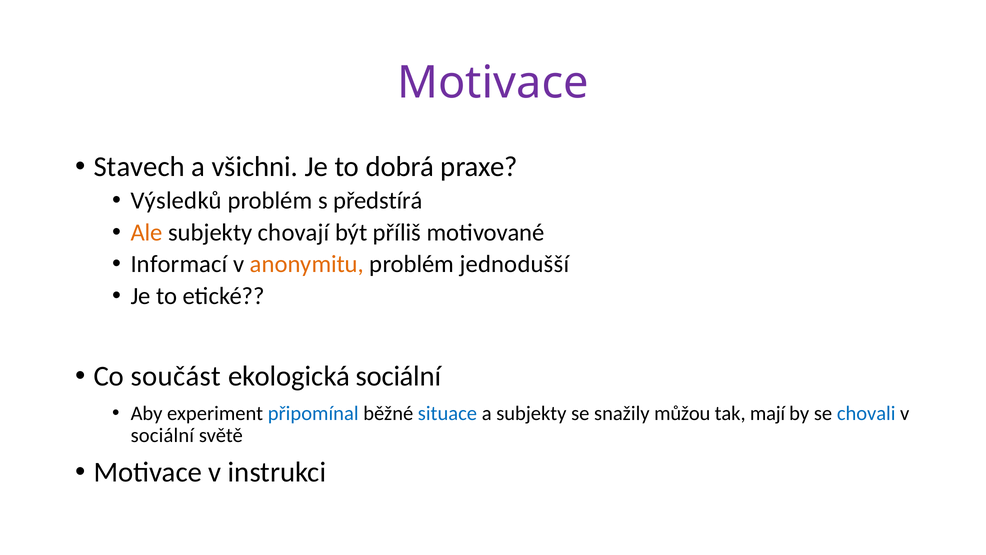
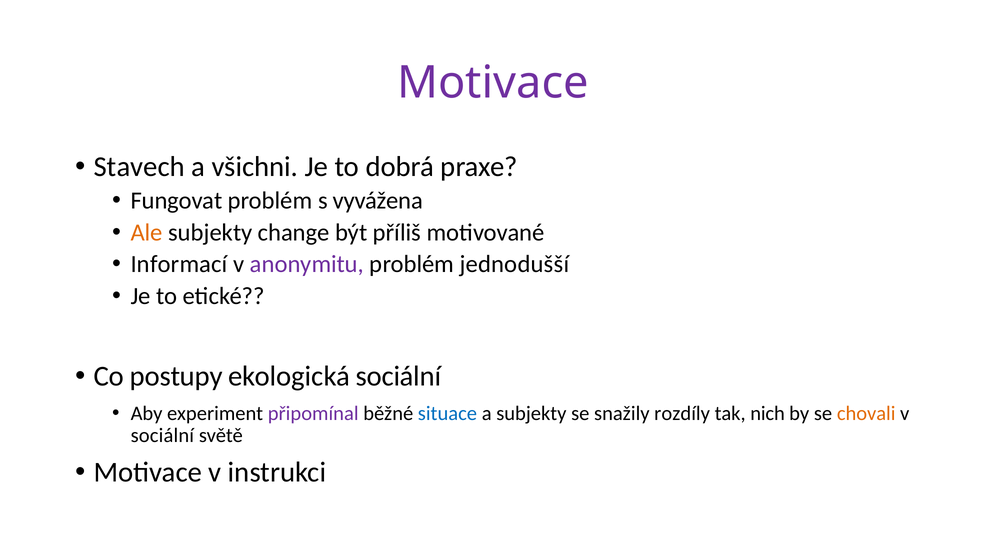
Výsledků: Výsledků -> Fungovat
předstírá: předstírá -> vyvážena
chovají: chovají -> change
anonymitu colour: orange -> purple
součást: součást -> postupy
připomínal colour: blue -> purple
můžou: můžou -> rozdíly
mají: mají -> nich
chovali colour: blue -> orange
